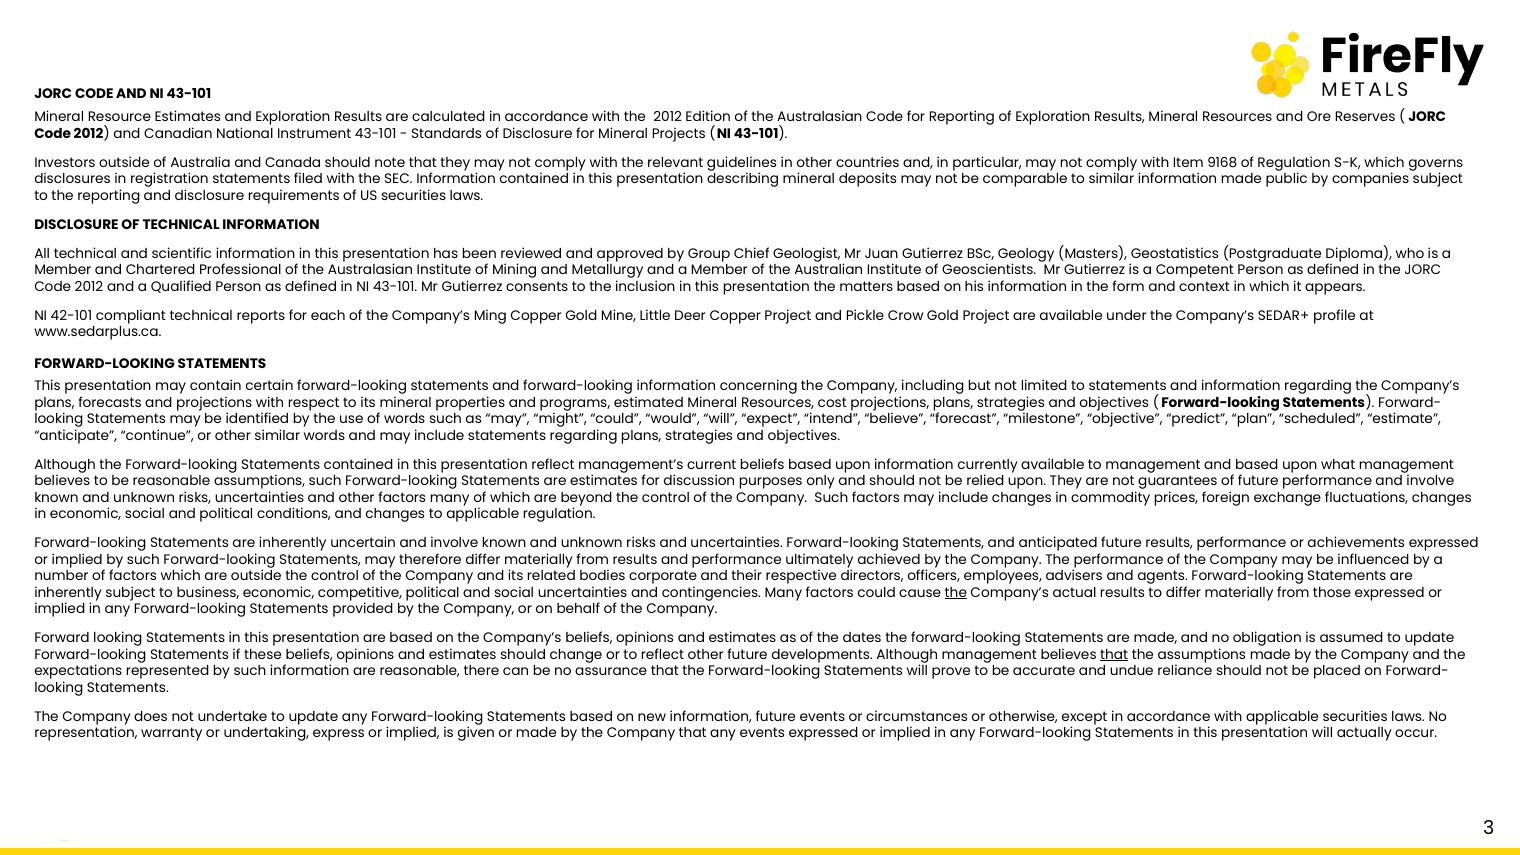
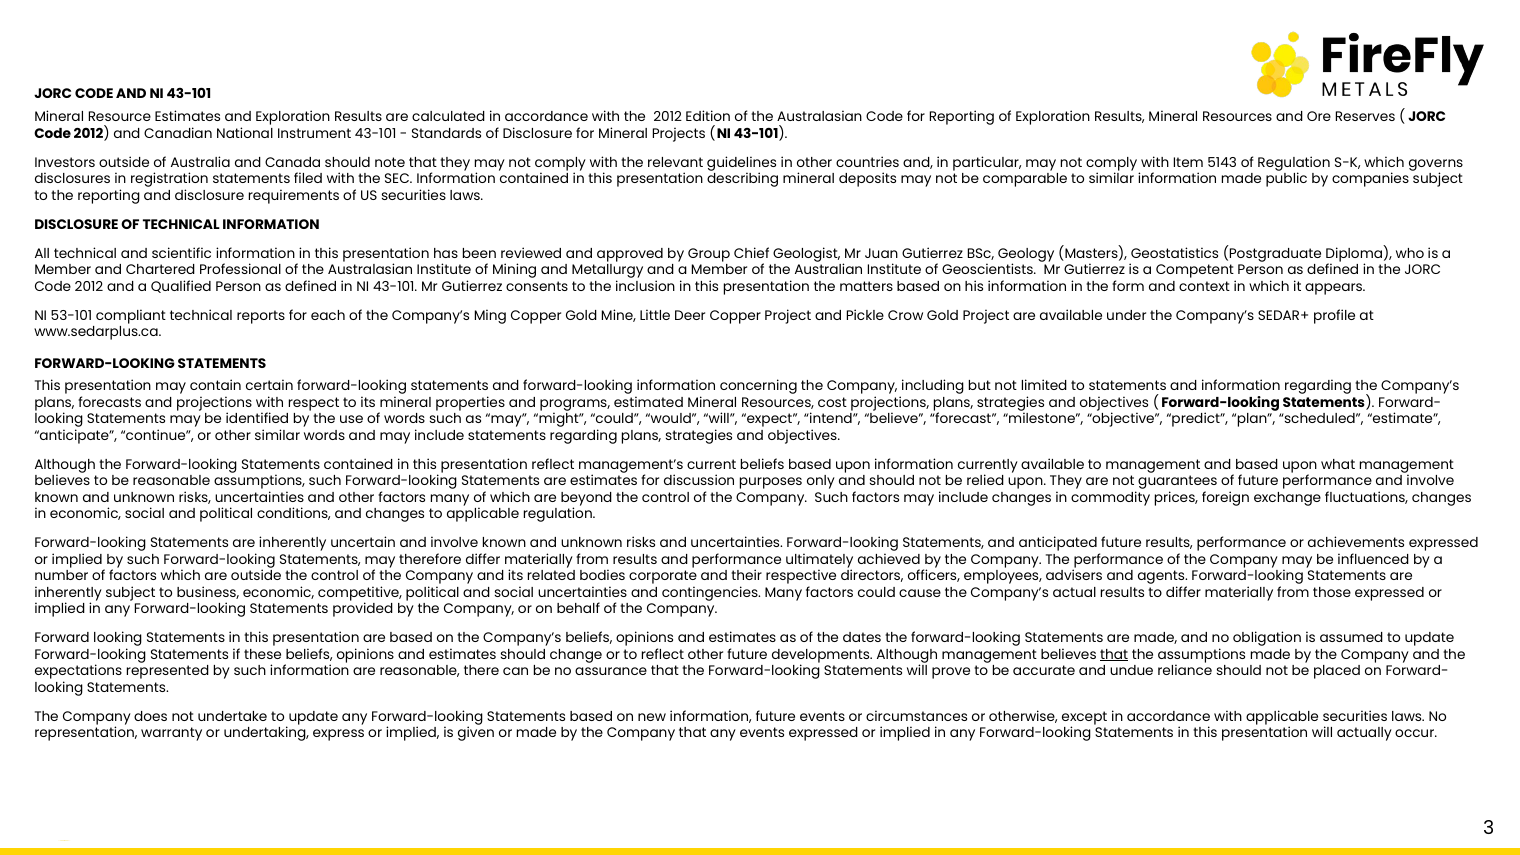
9168: 9168 -> 5143
42-101: 42-101 -> 53-101
the at (956, 593) underline: present -> none
